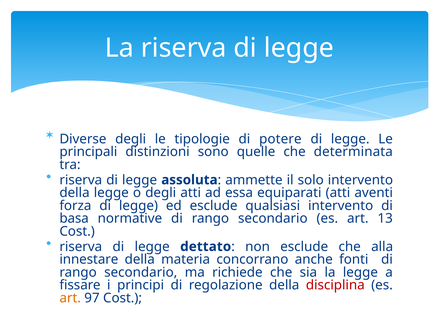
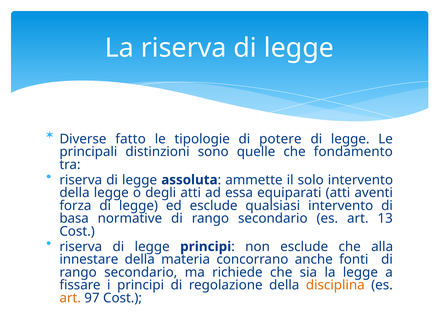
Diverse degli: degli -> fatto
determinata: determinata -> fondamento
legge dettato: dettato -> principi
disciplina colour: red -> orange
